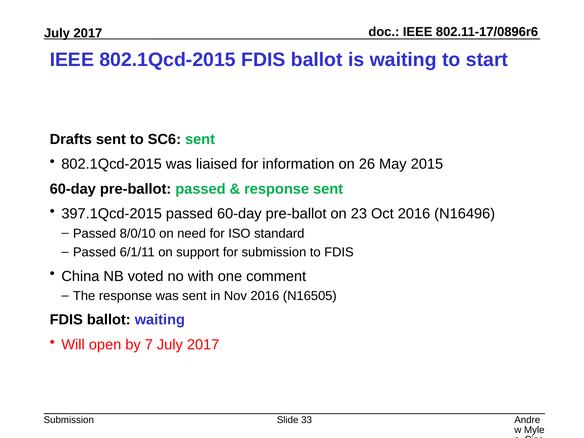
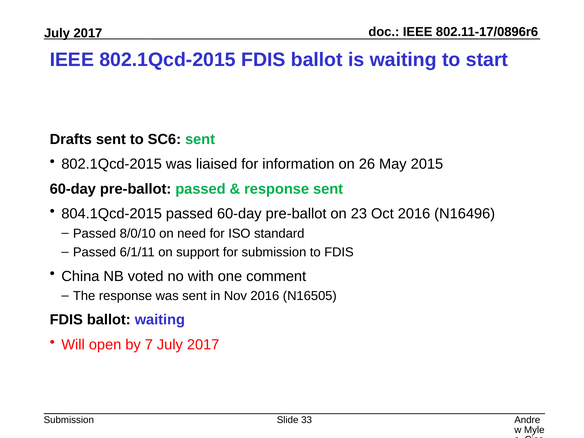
397.1Qcd-2015: 397.1Qcd-2015 -> 804.1Qcd-2015
